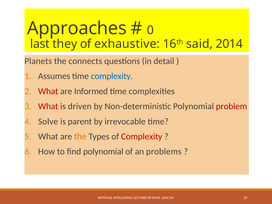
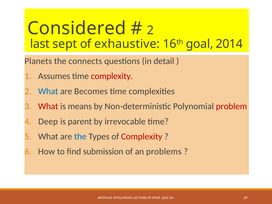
Approaches: Approaches -> Considered
0 at (150, 30): 0 -> 2
they: they -> sept
said: said -> goal
complexity at (112, 76) colour: blue -> red
What at (48, 91) colour: red -> blue
Informed: Informed -> Becomes
driven: driven -> means
Solve: Solve -> Deep
the at (80, 136) colour: orange -> blue
find polynomial: polynomial -> submission
